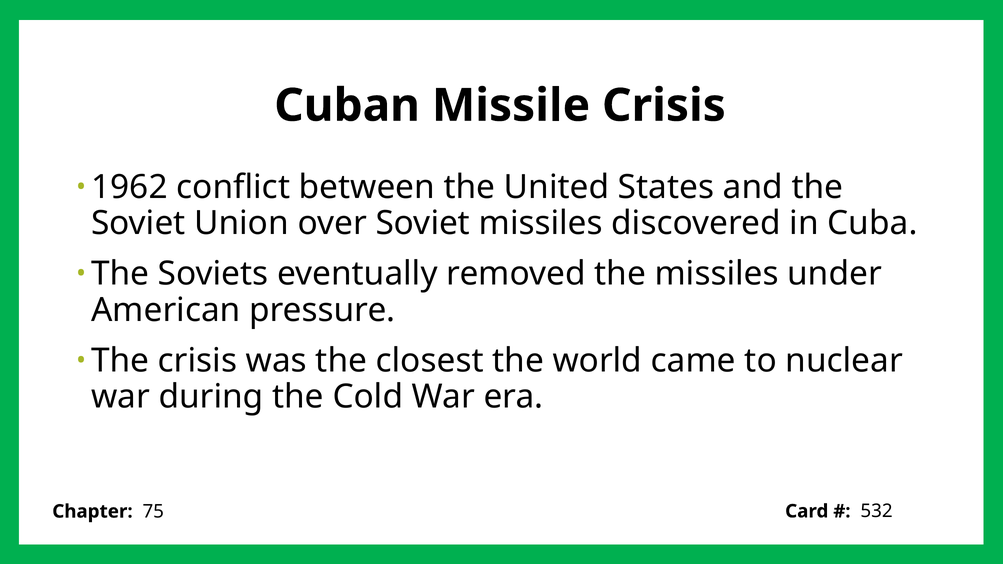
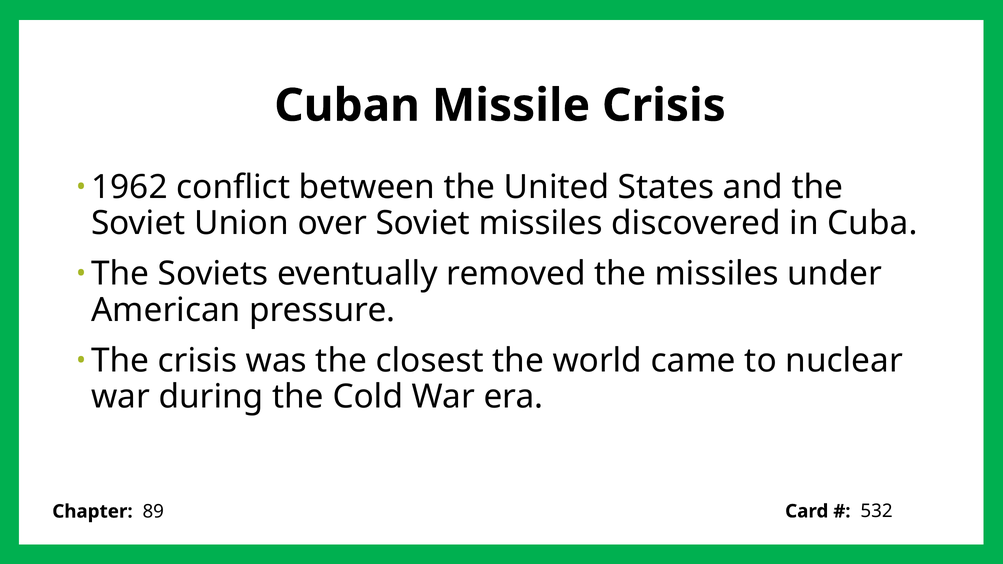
75: 75 -> 89
